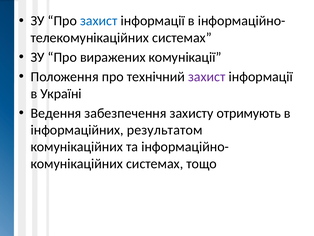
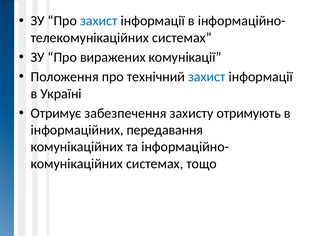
захист at (207, 77) colour: purple -> blue
Ведення: Ведення -> Отримує
результатом: результатом -> передавання
